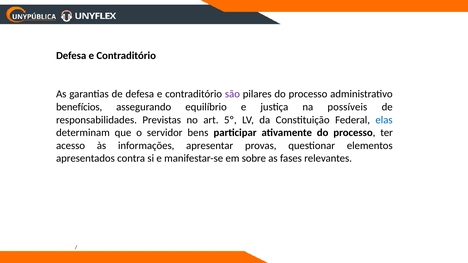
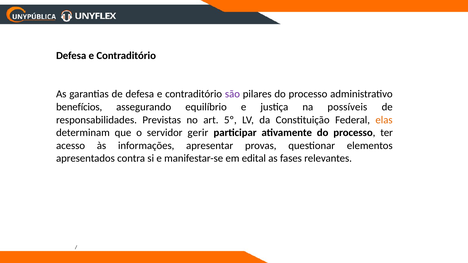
elas colour: blue -> orange
bens: bens -> gerir
sobre: sobre -> edital
